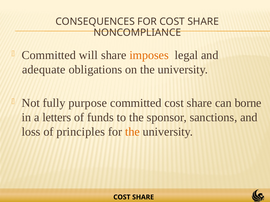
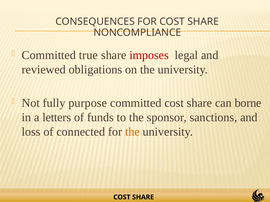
will: will -> true
imposes colour: orange -> red
adequate: adequate -> reviewed
principles: principles -> connected
